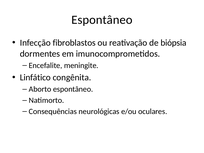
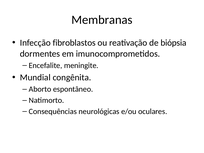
Espontâneo at (102, 20): Espontâneo -> Membranas
Linfático: Linfático -> Mundial
